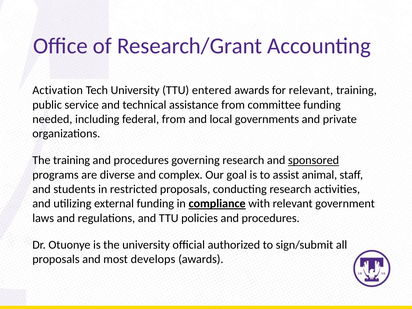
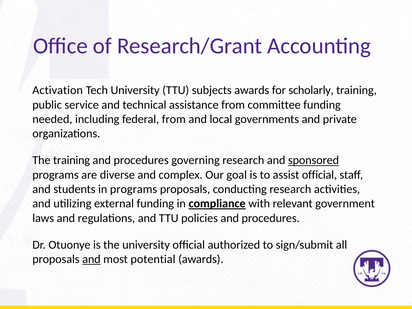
entered: entered -> subjects
for relevant: relevant -> scholarly
assist animal: animal -> official
in restricted: restricted -> programs
and at (91, 259) underline: none -> present
develops: develops -> potential
